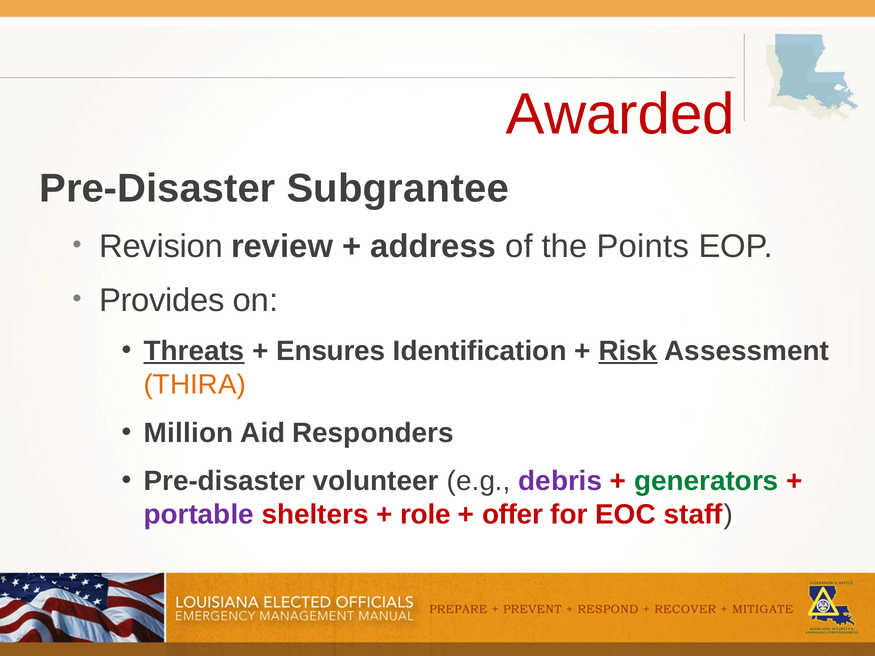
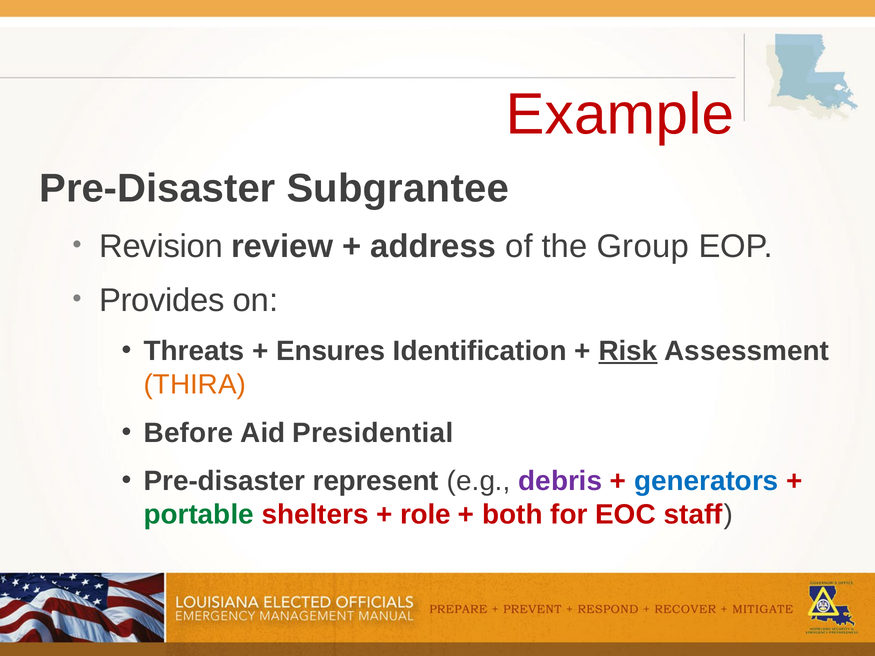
Awarded: Awarded -> Example
Points: Points -> Group
Threats underline: present -> none
Million: Million -> Before
Responders: Responders -> Presidential
volunteer: volunteer -> represent
generators colour: green -> blue
portable colour: purple -> green
offer: offer -> both
